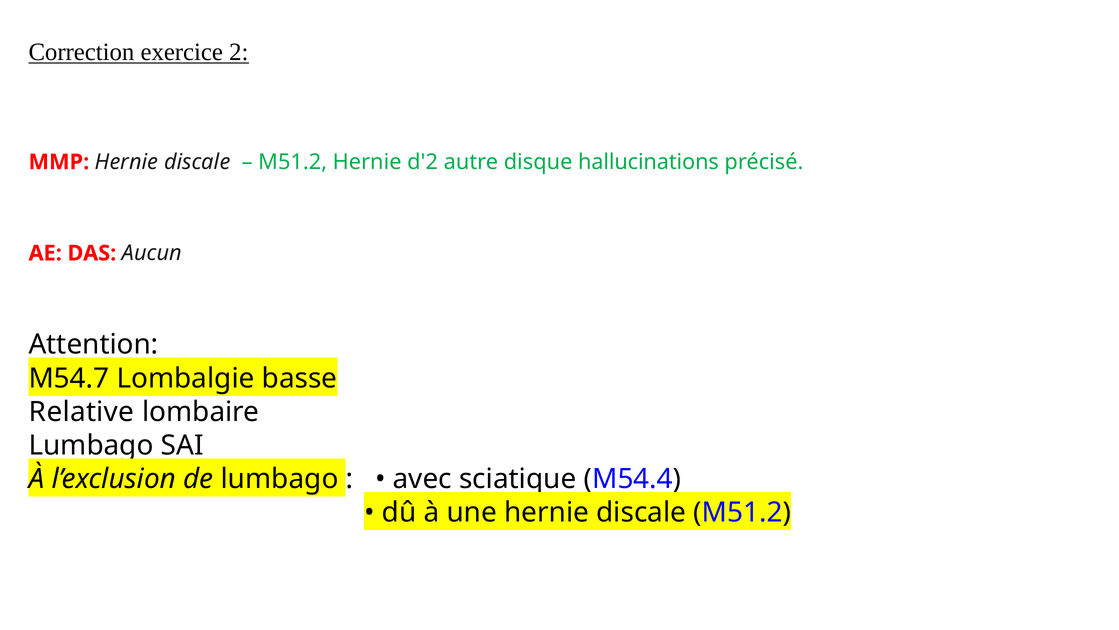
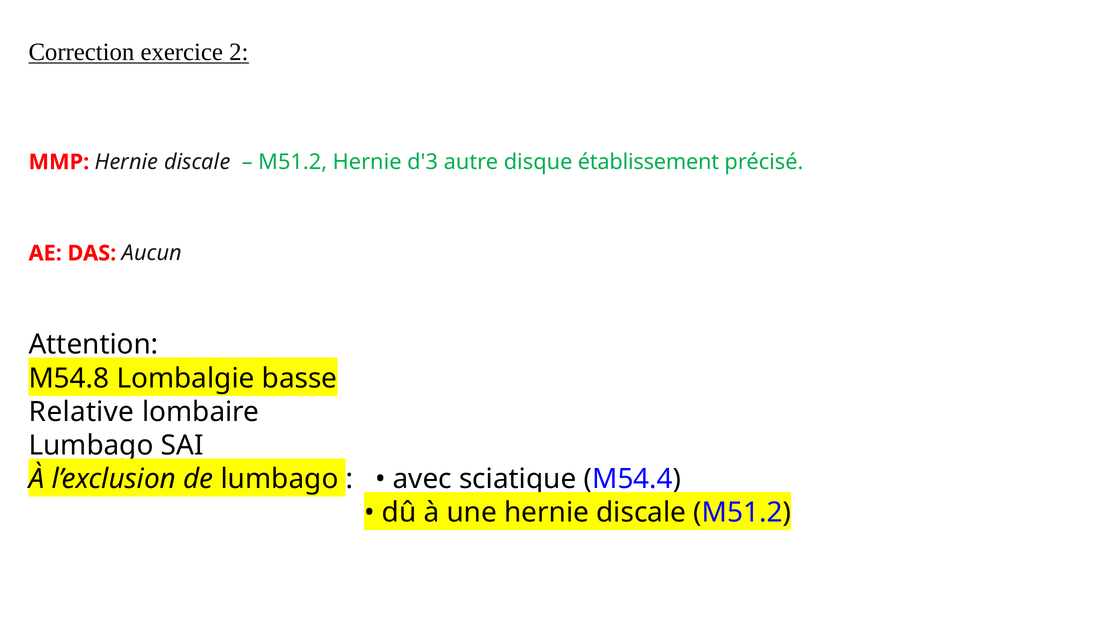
d'2: d'2 -> d'3
hallucinations: hallucinations -> établissement
M54.7: M54.7 -> M54.8
